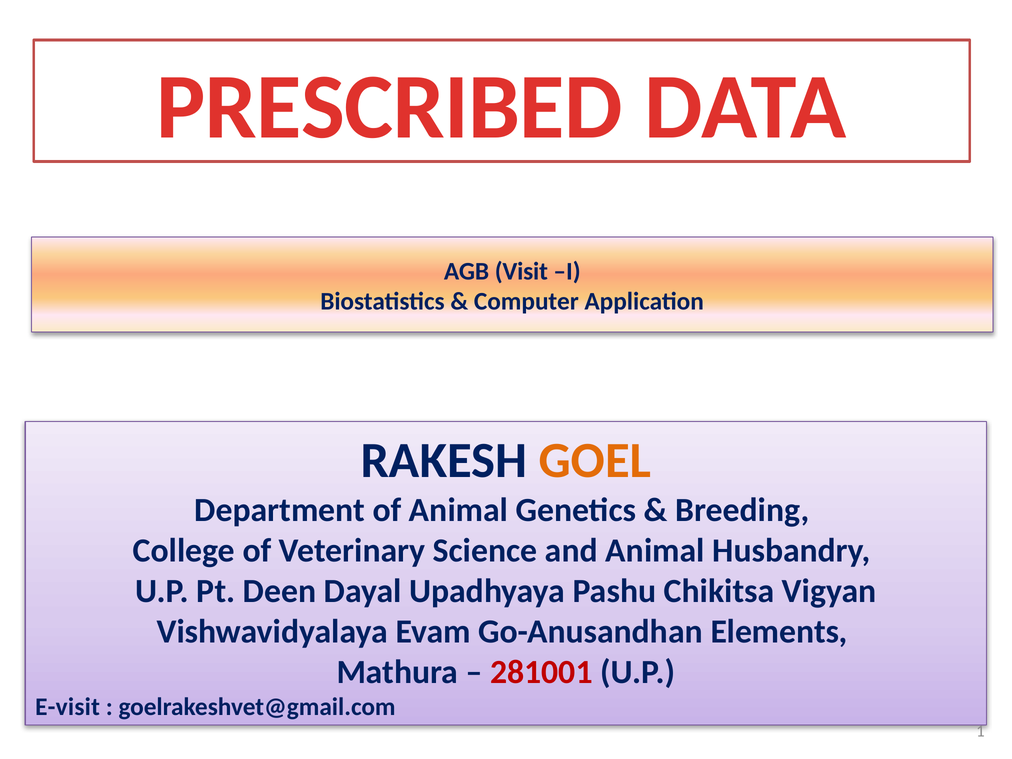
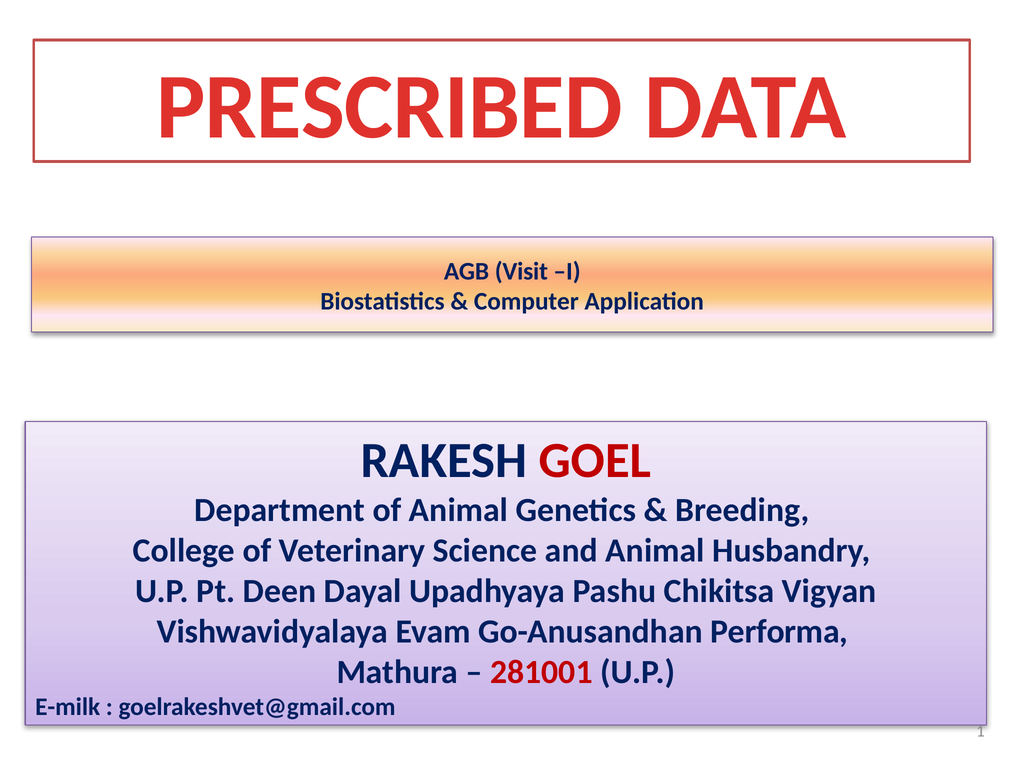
GOEL colour: orange -> red
Elements: Elements -> Performa
E-visit: E-visit -> E-milk
